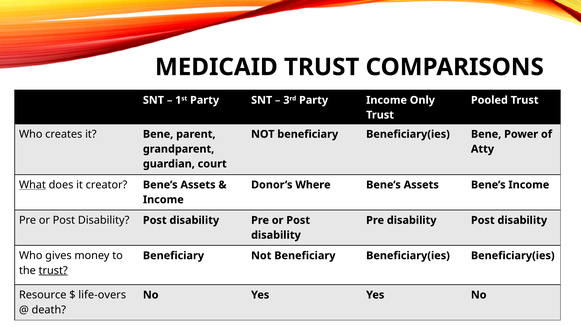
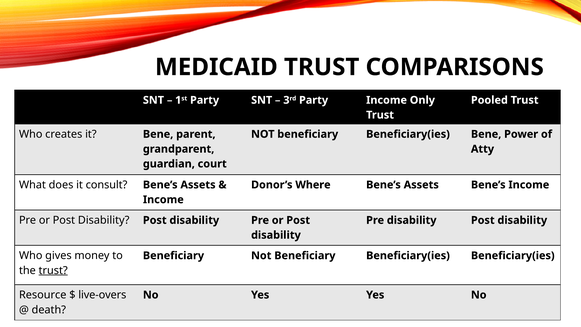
What underline: present -> none
creator: creator -> consult
life-overs: life-overs -> live-overs
